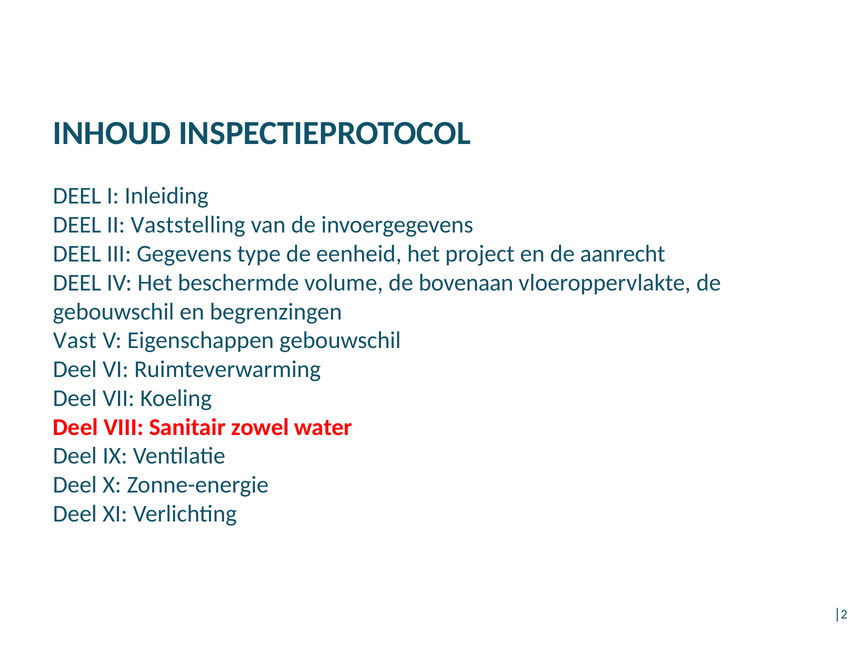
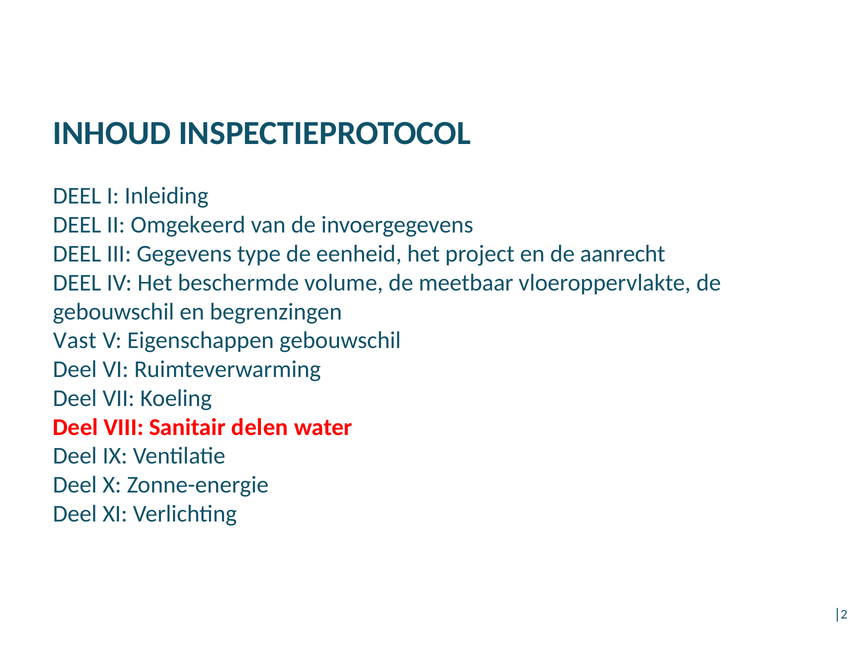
Vaststelling: Vaststelling -> Omgekeerd
bovenaan: bovenaan -> meetbaar
zowel: zowel -> delen
